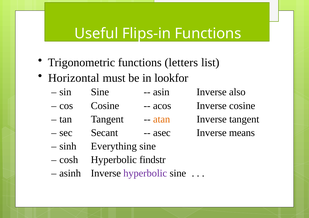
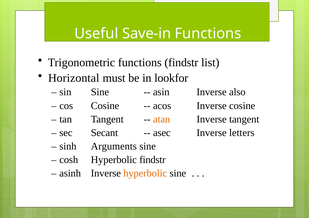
Flips-in: Flips-in -> Save-in
functions letters: letters -> findstr
means: means -> letters
Everything: Everything -> Arguments
hyperbolic at (145, 173) colour: purple -> orange
